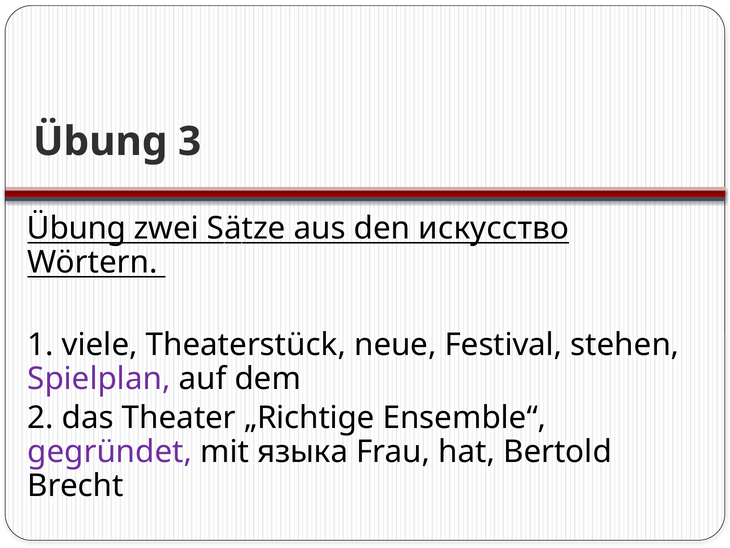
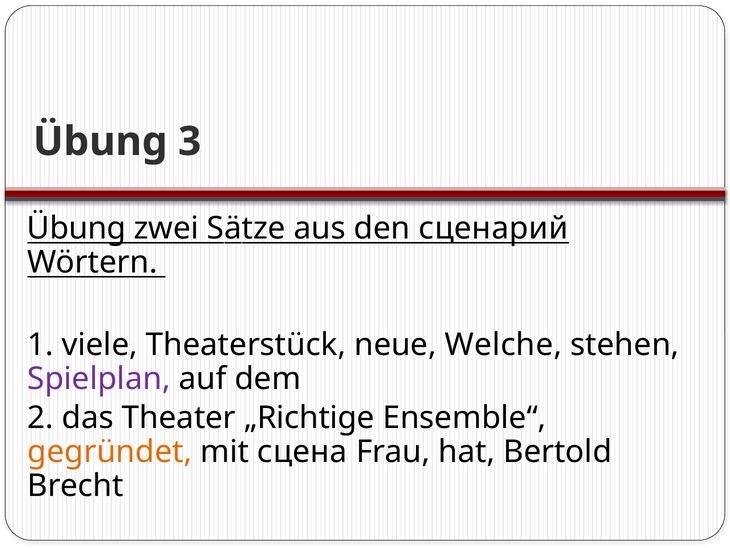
искусство: искусство -> сценарий
Festival: Festival -> Welche
gegründet colour: purple -> orange
языка: языка -> сцена
